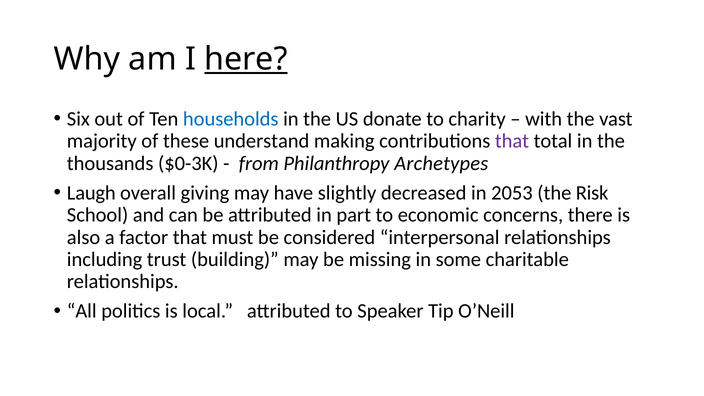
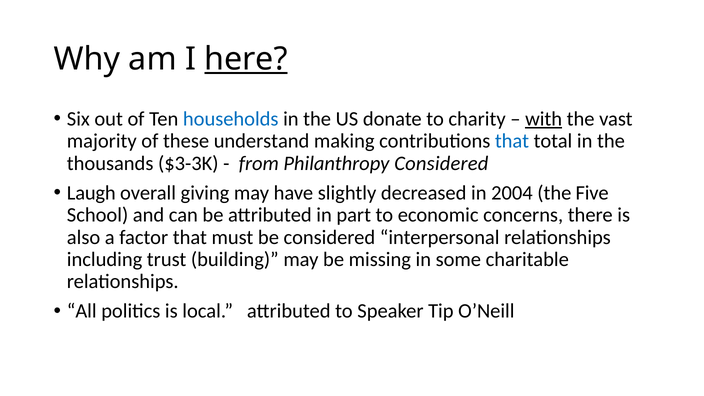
with underline: none -> present
that at (512, 141) colour: purple -> blue
$0-3K: $0-3K -> $3-3K
Philanthropy Archetypes: Archetypes -> Considered
2053: 2053 -> 2004
Risk: Risk -> Five
